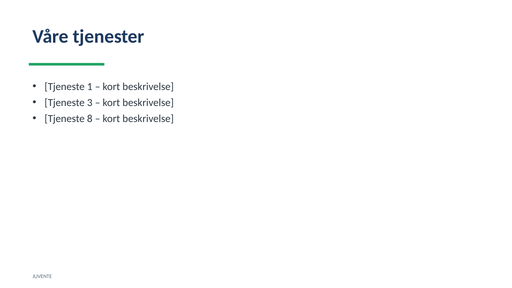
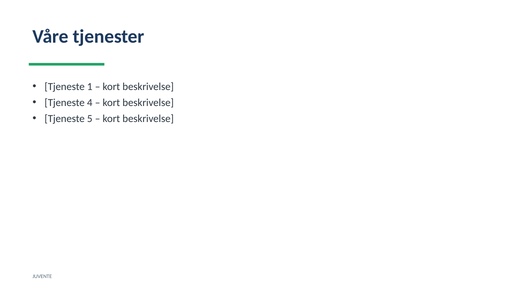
3: 3 -> 4
8: 8 -> 5
